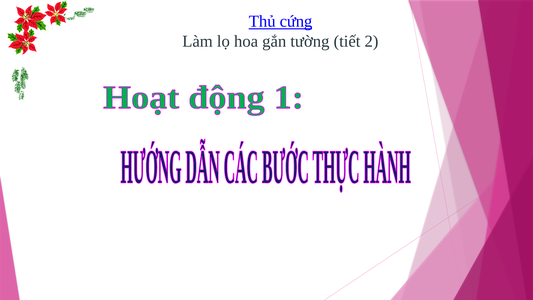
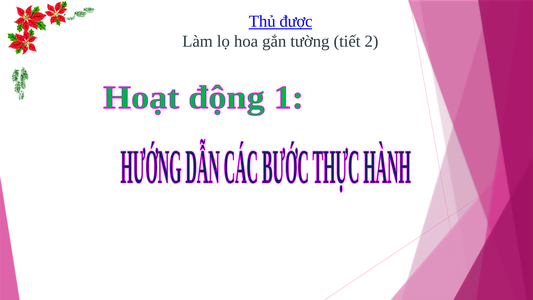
cứng: cứng -> được
